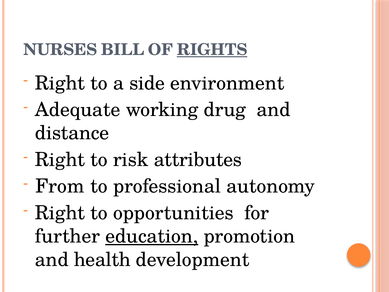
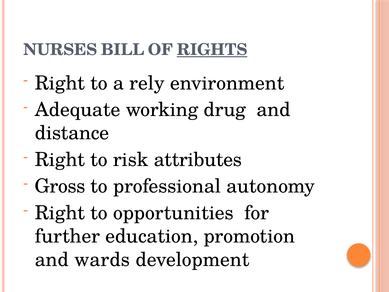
side: side -> rely
From: From -> Gross
education underline: present -> none
health: health -> wards
